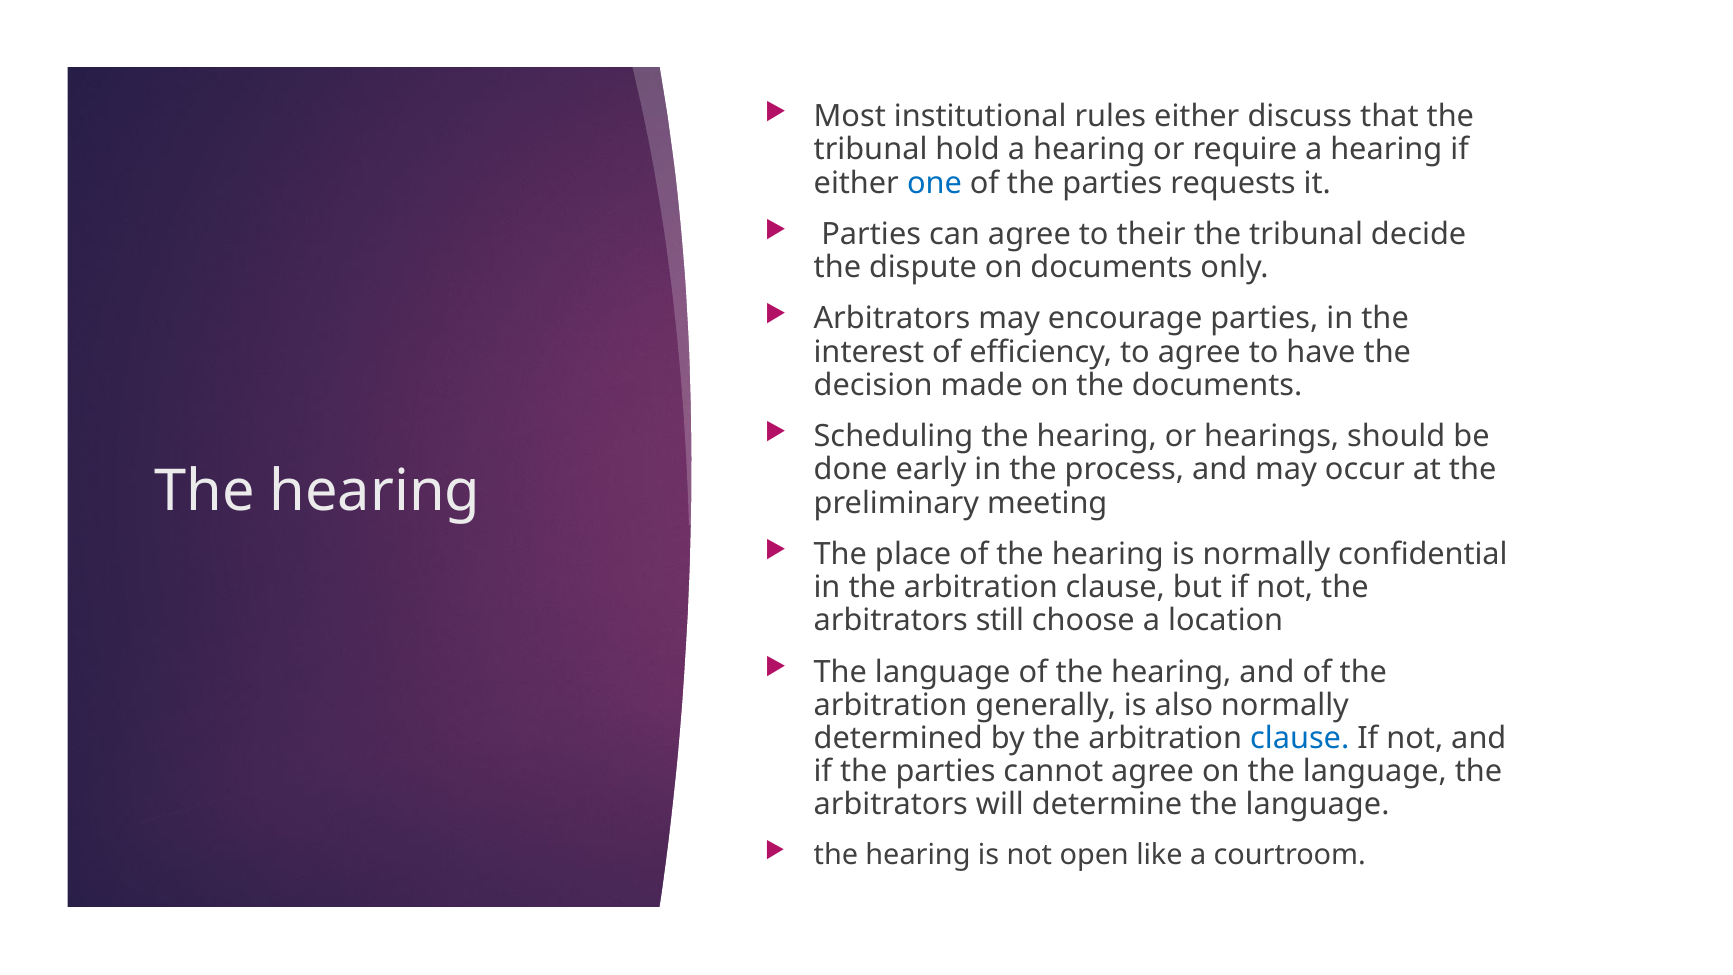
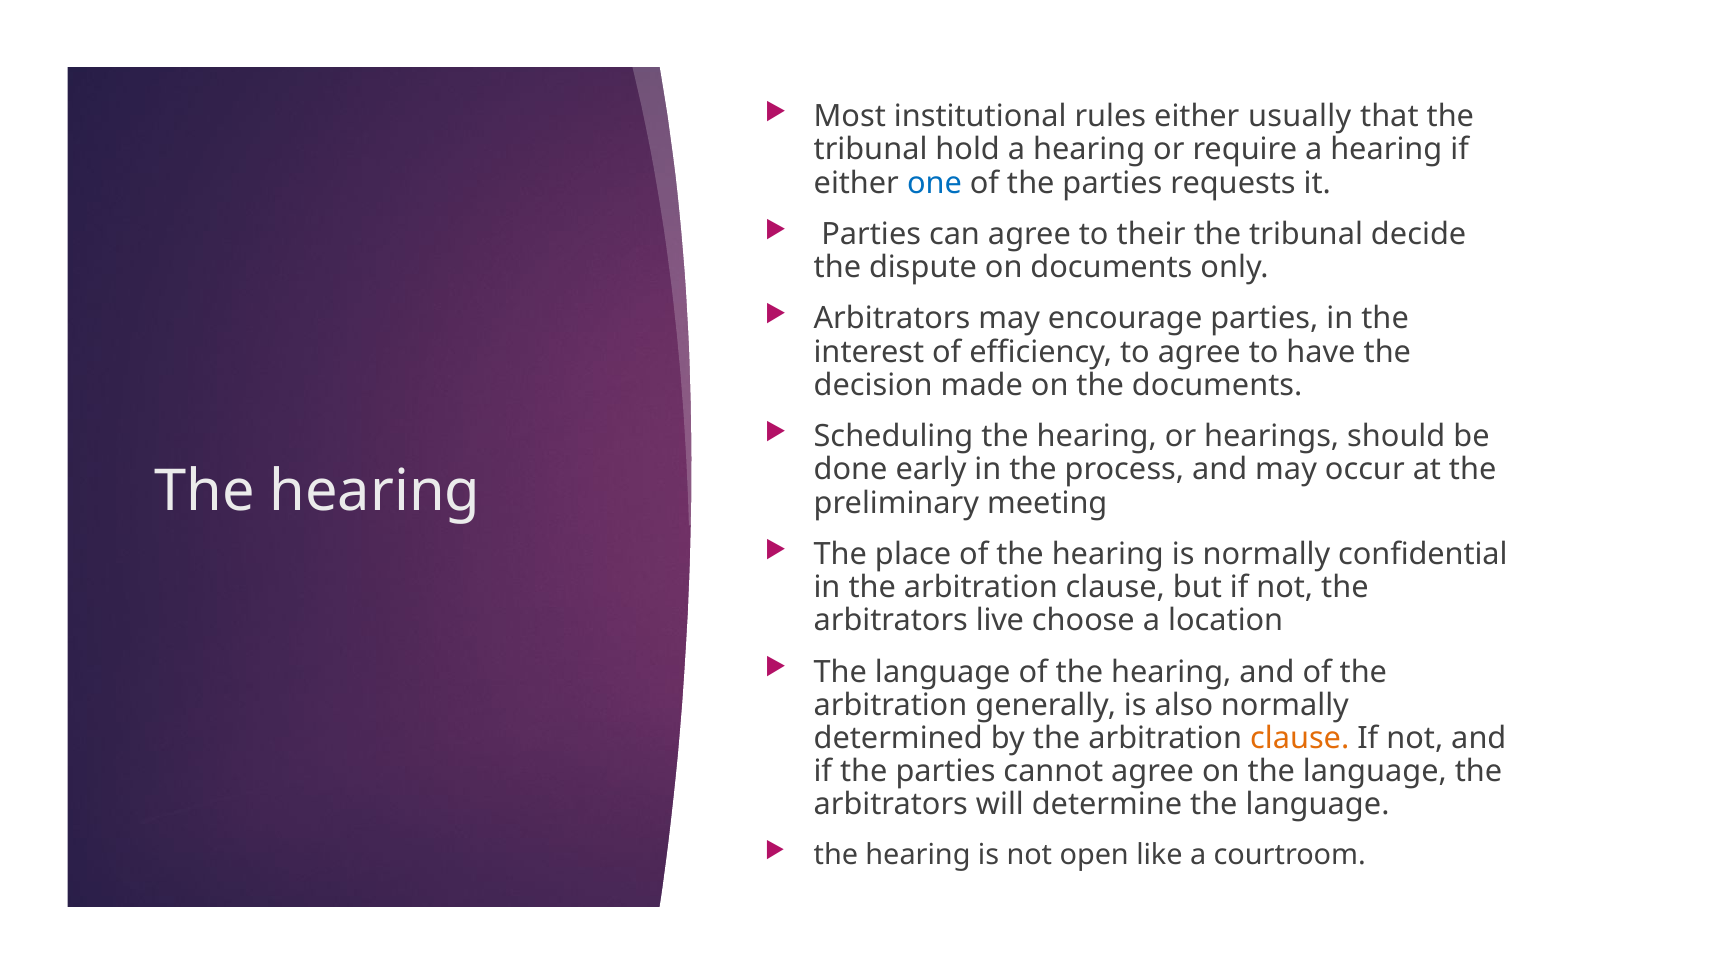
discuss: discuss -> usually
still: still -> live
clause at (1300, 738) colour: blue -> orange
